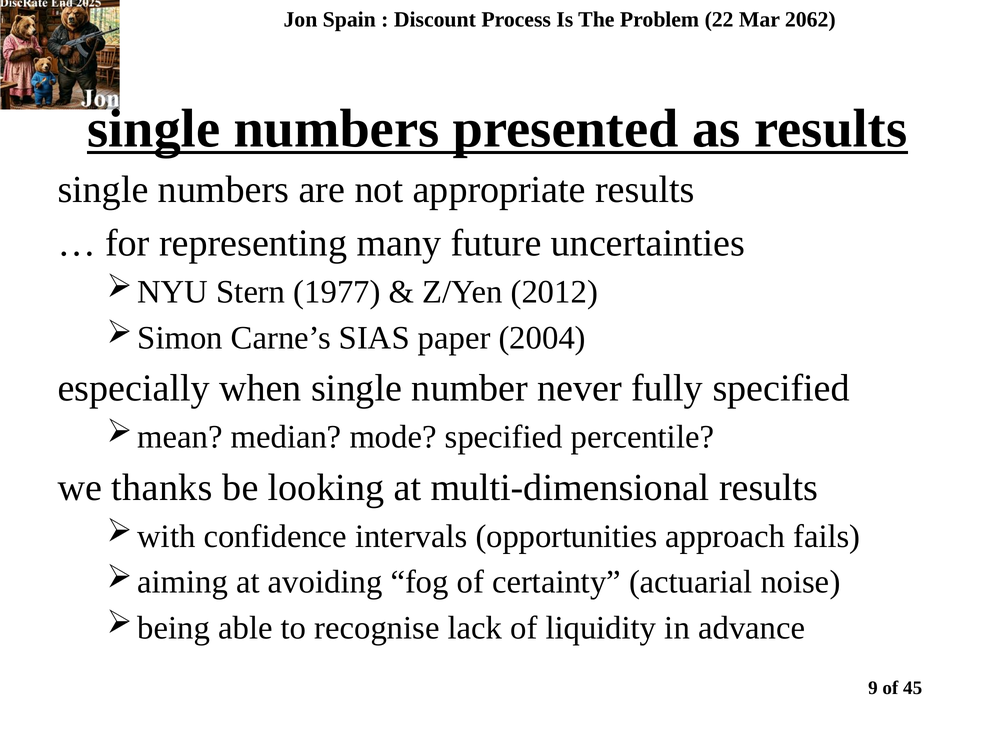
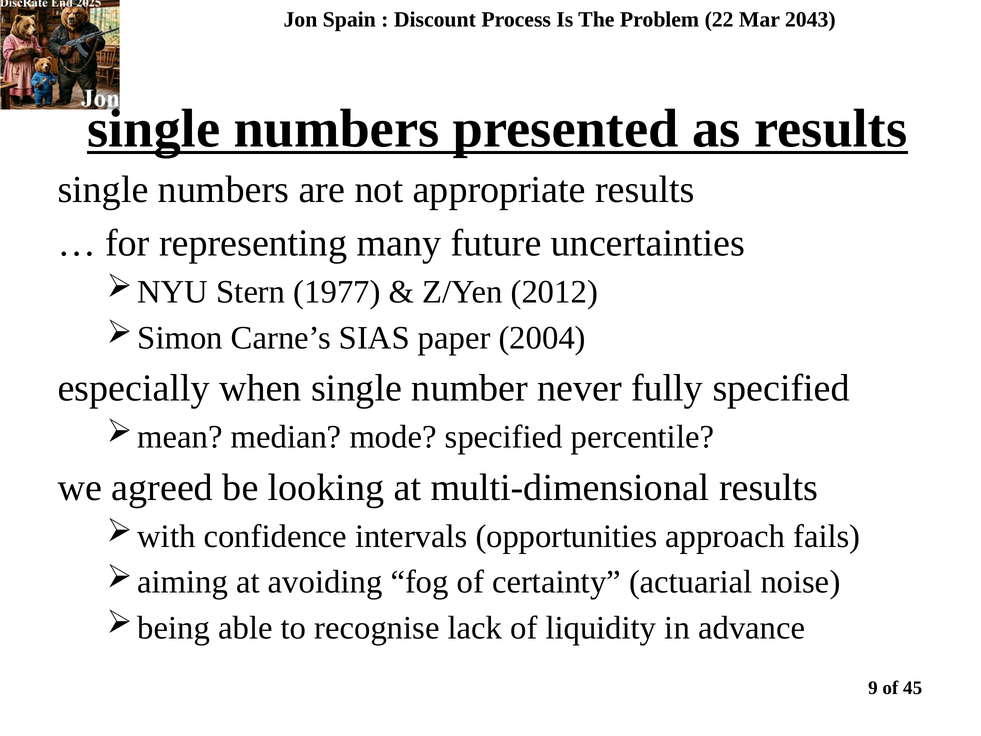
2062: 2062 -> 2043
thanks: thanks -> agreed
